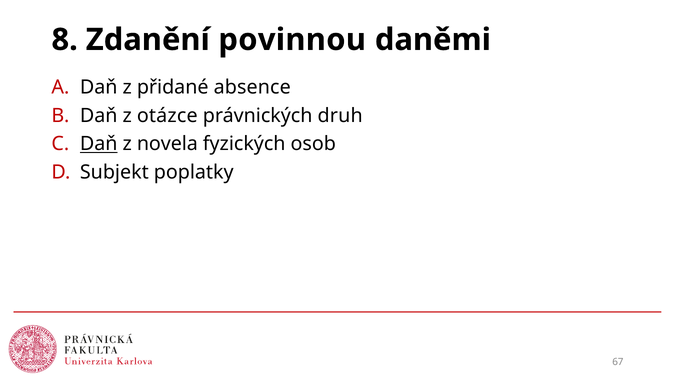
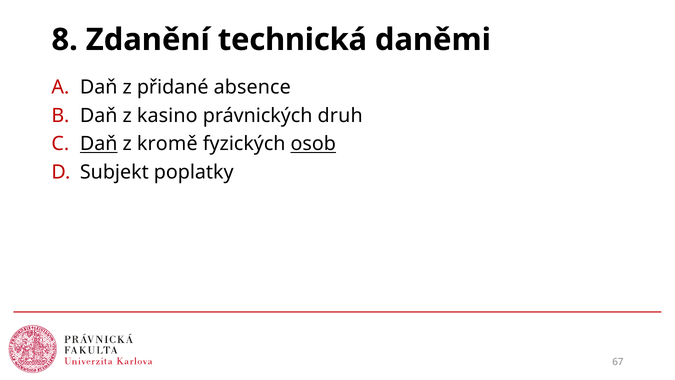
povinnou: povinnou -> technická
otázce: otázce -> kasino
novela: novela -> kromě
osob underline: none -> present
